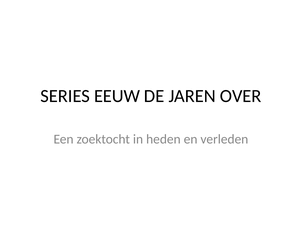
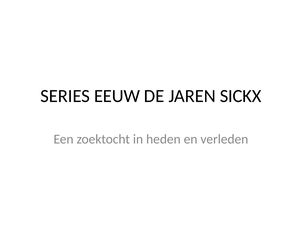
OVER: OVER -> SICKX
